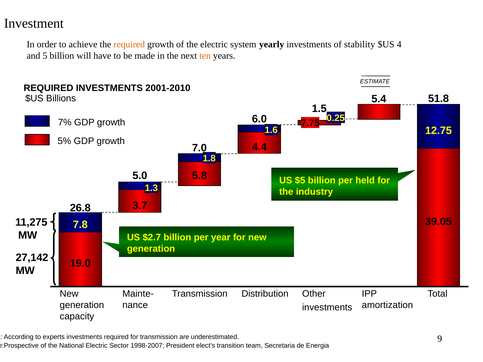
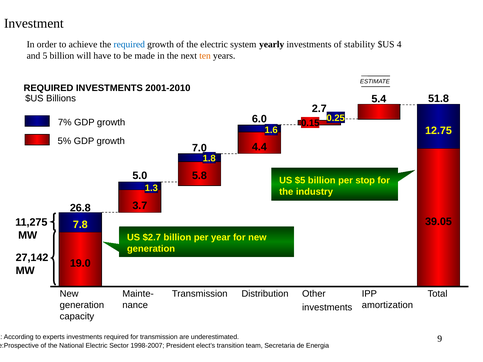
required at (129, 45) colour: orange -> blue
1.5: 1.5 -> 2.7
7.75: 7.75 -> 0.15
held: held -> stop
